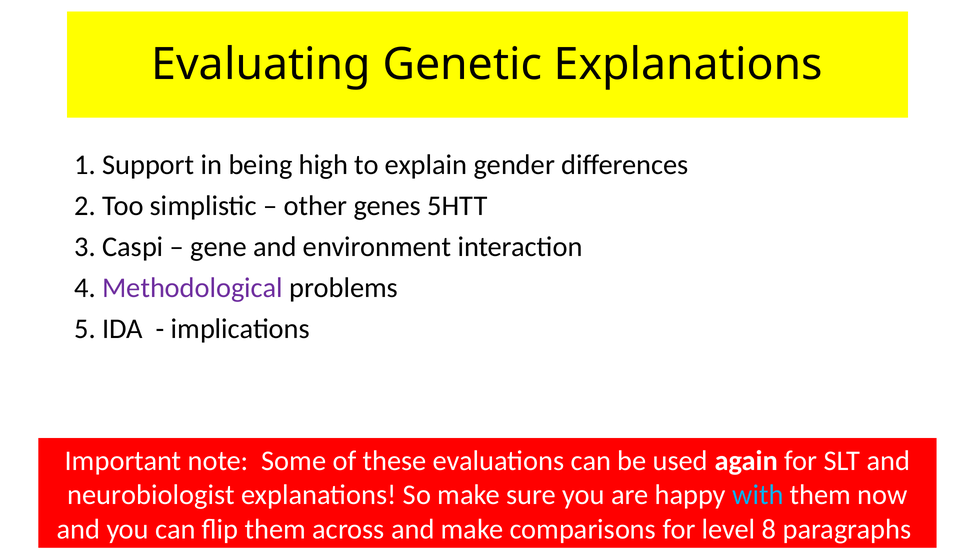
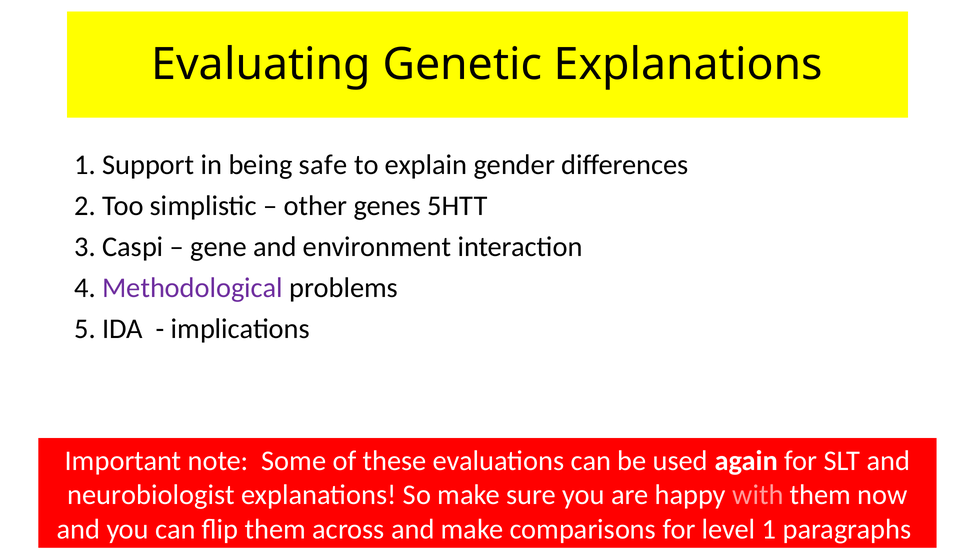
high: high -> safe
with colour: light blue -> pink
level 8: 8 -> 1
